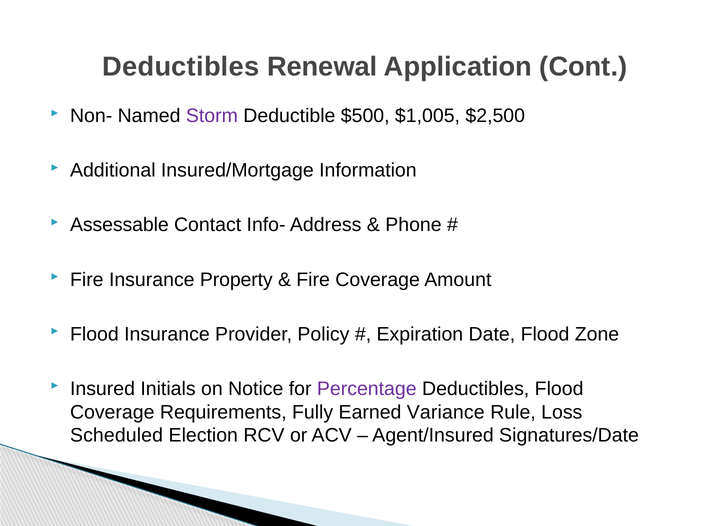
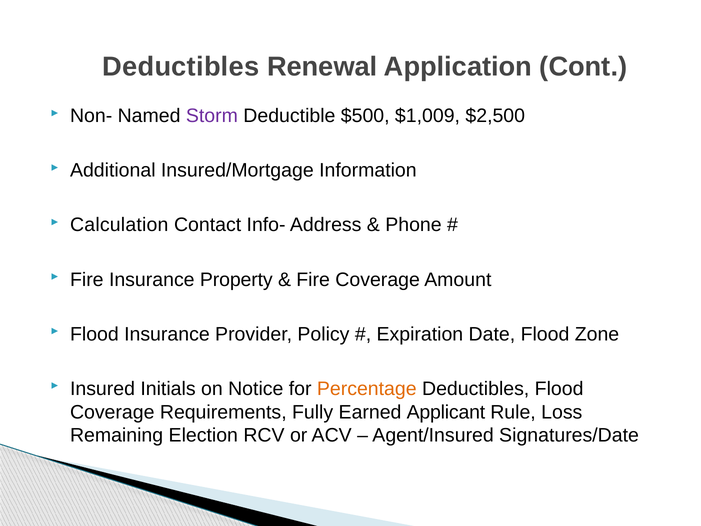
$1,005: $1,005 -> $1,009
Assessable: Assessable -> Calculation
Percentage colour: purple -> orange
Variance: Variance -> Applicant
Scheduled: Scheduled -> Remaining
